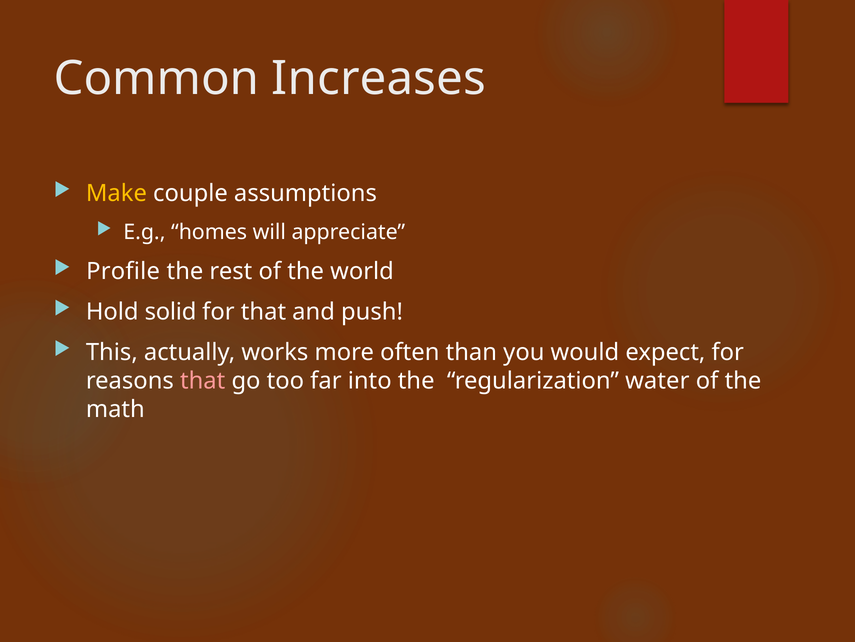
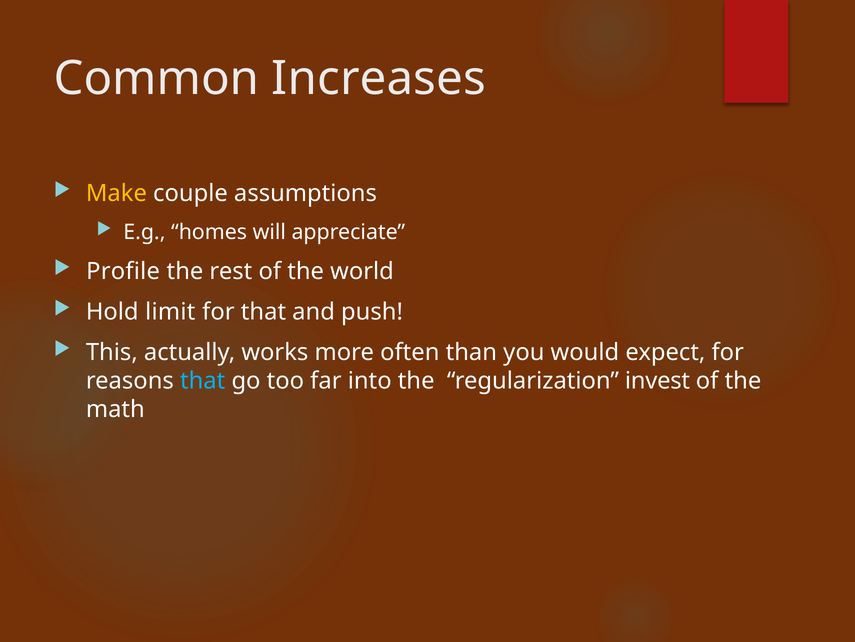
solid: solid -> limit
that at (203, 381) colour: pink -> light blue
water: water -> invest
